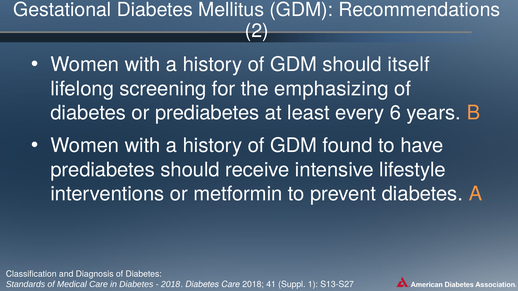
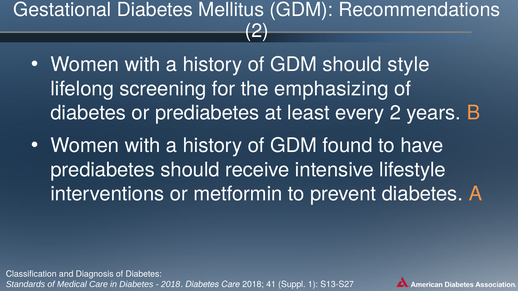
itself: itself -> style
every 6: 6 -> 2
